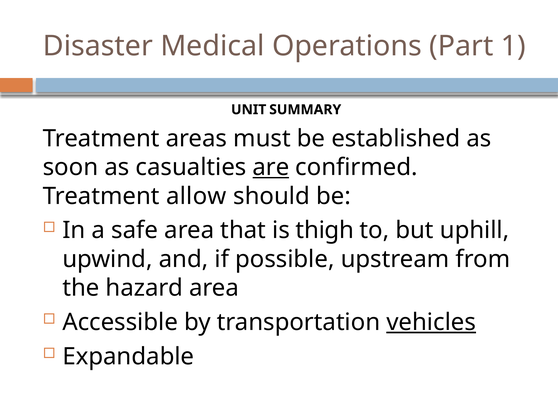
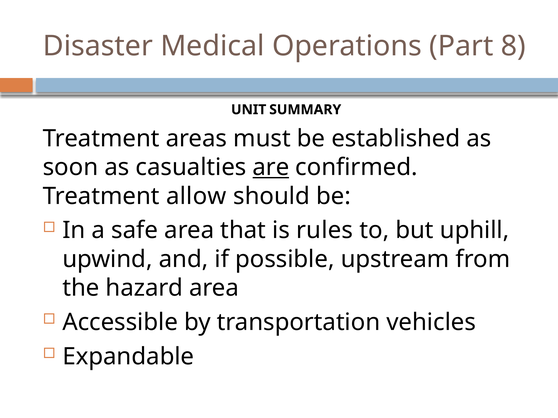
1: 1 -> 8
thigh: thigh -> rules
vehicles underline: present -> none
